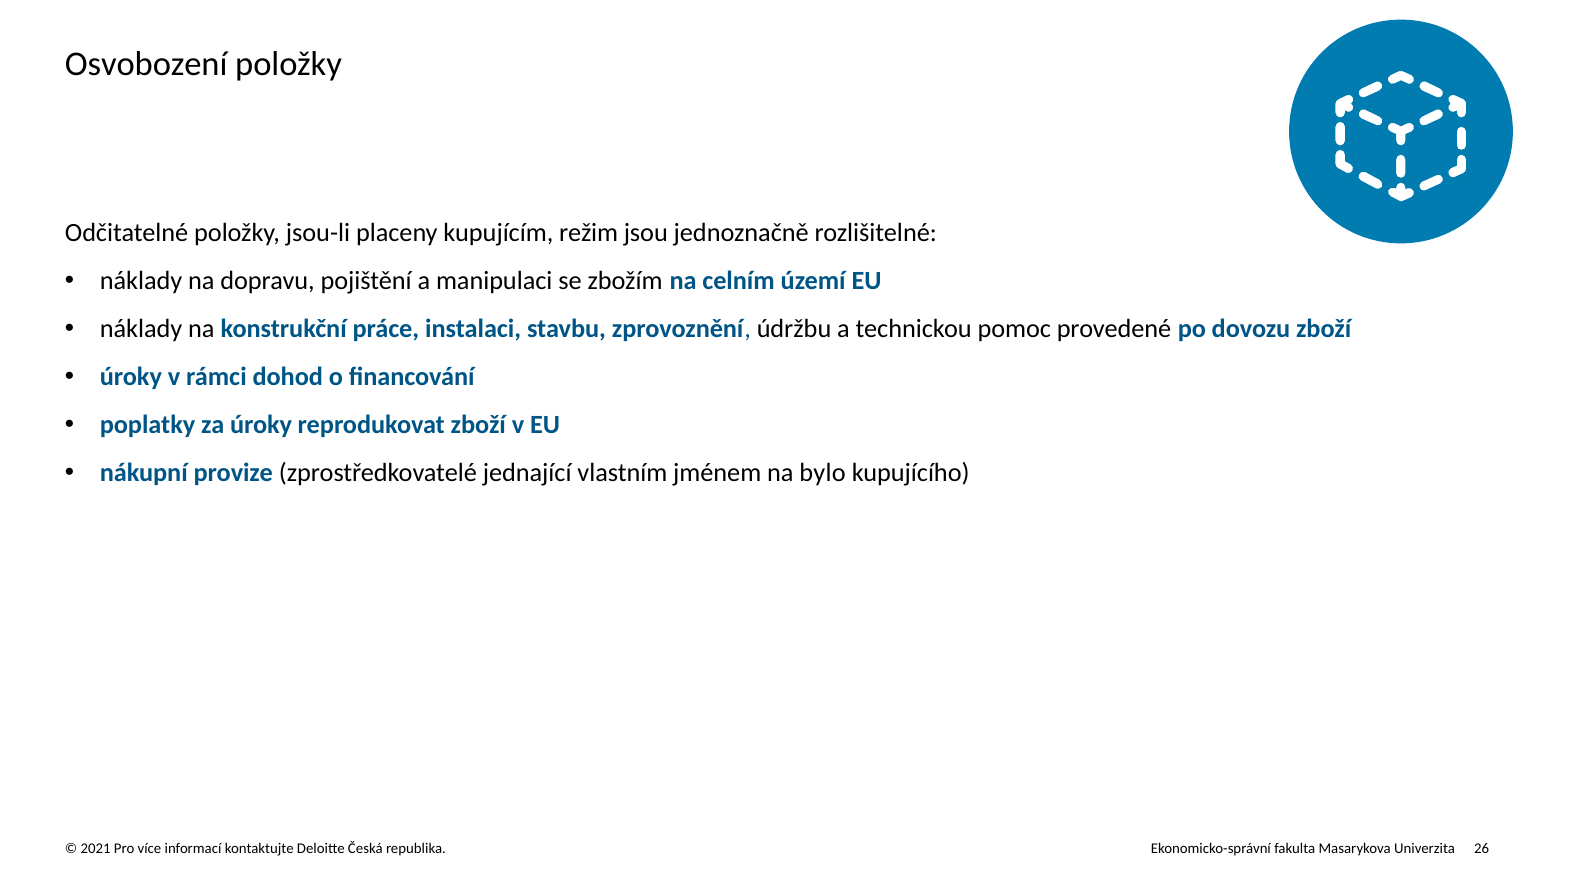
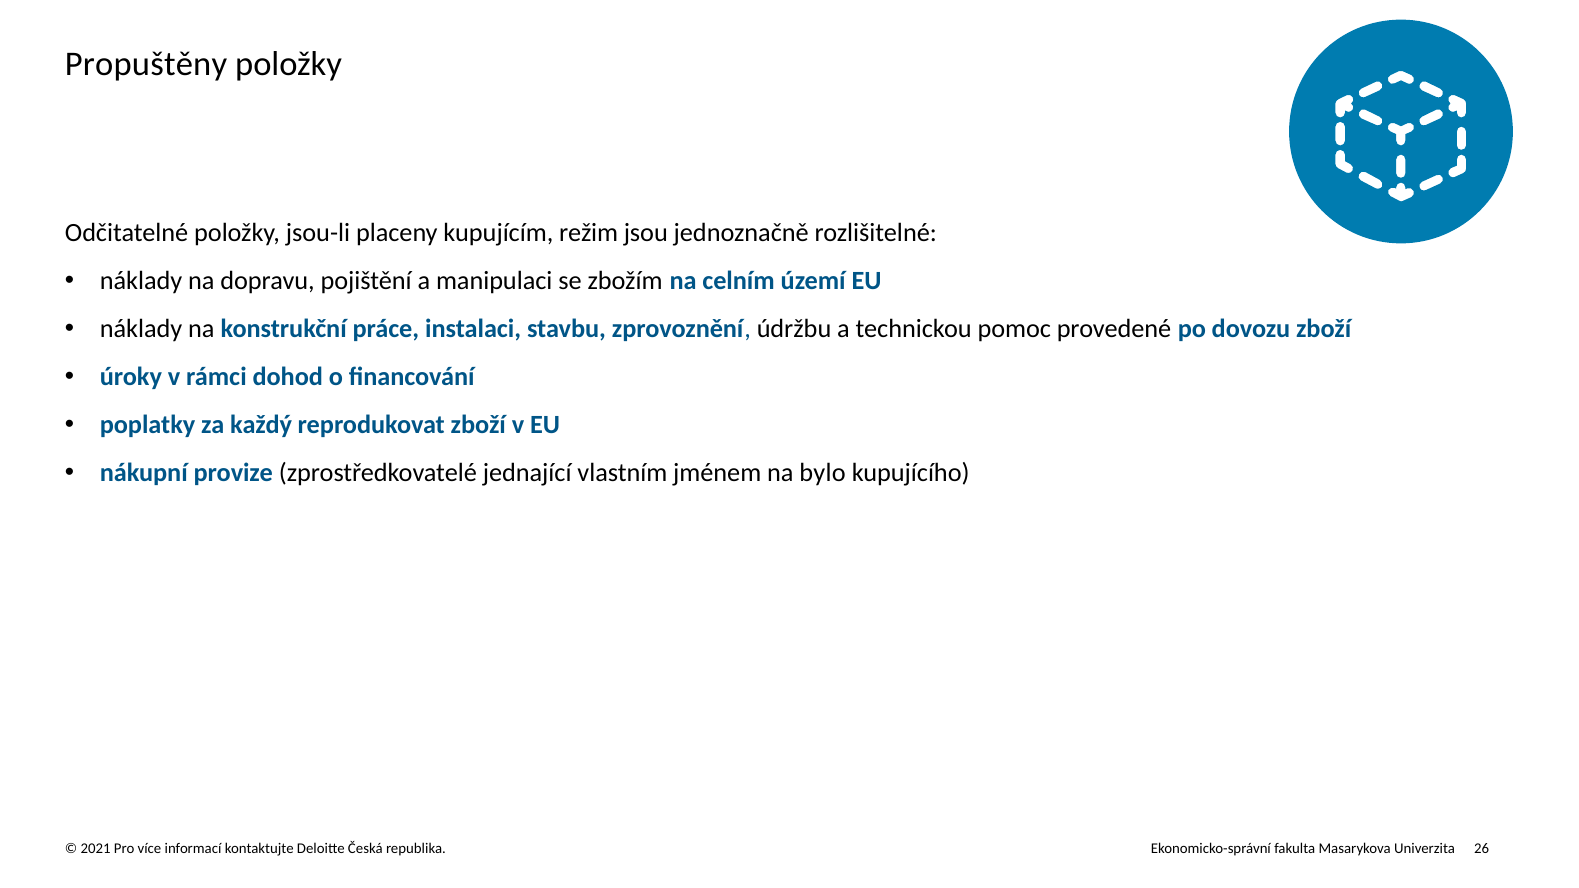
Osvobození: Osvobození -> Propuštěny
za úroky: úroky -> každý
